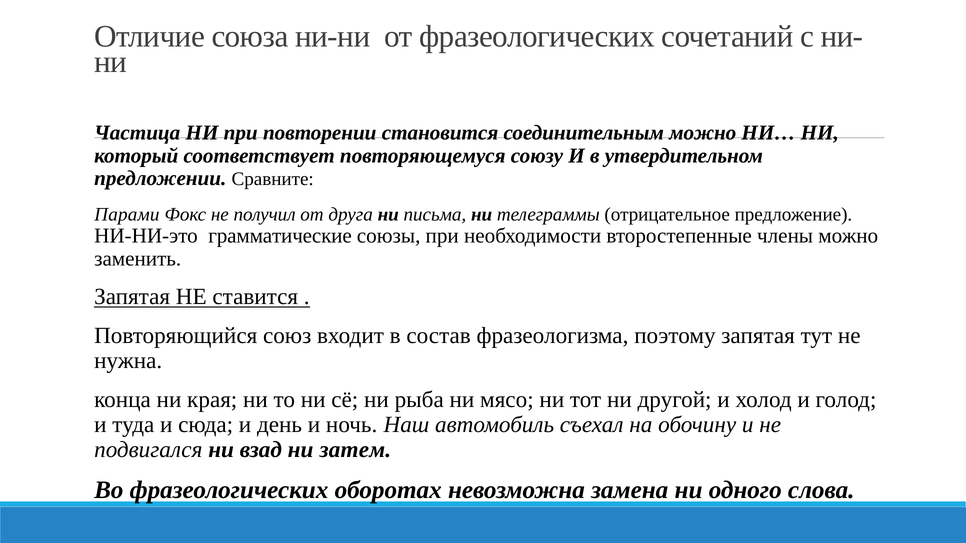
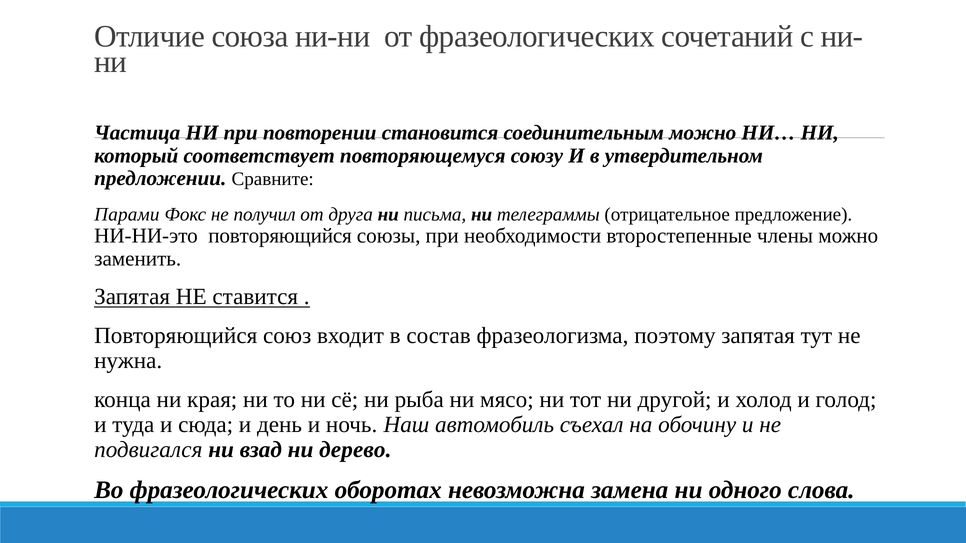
НИ-НИ-это грамматические: грамматические -> повторяющийся
затем: затем -> дерево
